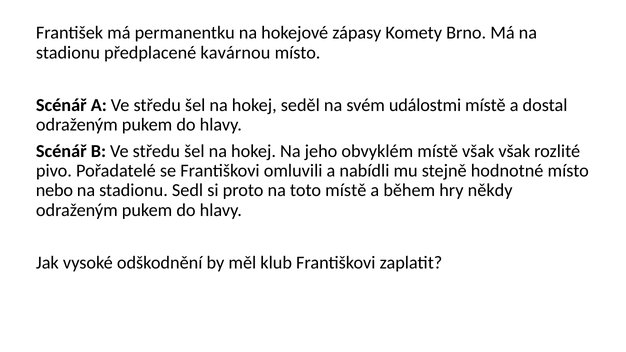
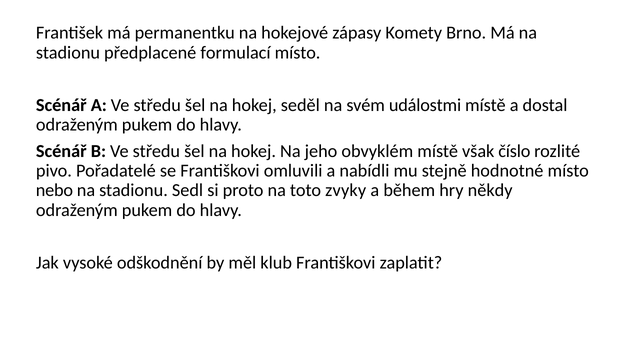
kavárnou: kavárnou -> formulací
však však: však -> číslo
toto místě: místě -> zvyky
